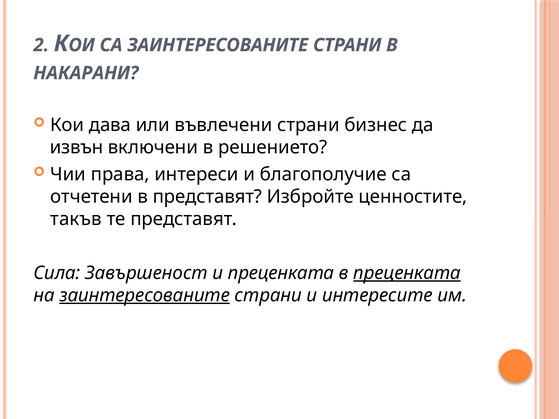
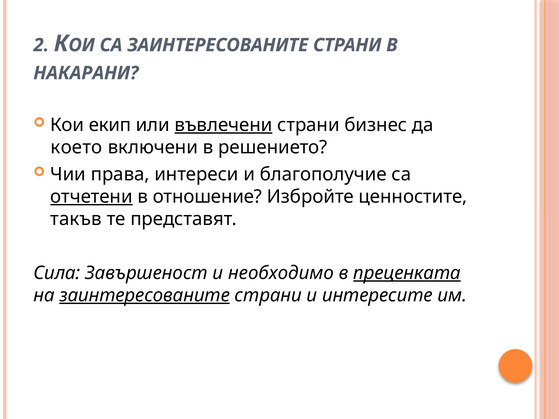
дава: дава -> екип
въвлечени underline: none -> present
извън: извън -> което
отчетени underline: none -> present
в представят: представят -> отношение
и преценката: преценката -> необходимо
